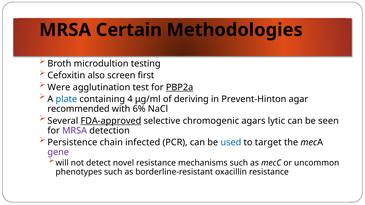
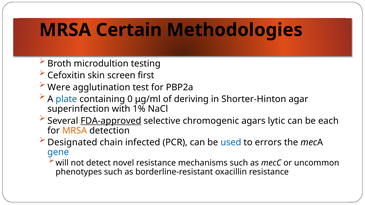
also: also -> skin
PBP2a underline: present -> none
4: 4 -> 0
Prevent-Hinton: Prevent-Hinton -> Shorter-Hinton
recommended: recommended -> superinfection
6%: 6% -> 1%
seen: seen -> each
MRSA at (75, 131) colour: purple -> orange
Persistence: Persistence -> Designated
target: target -> errors
gene colour: purple -> blue
